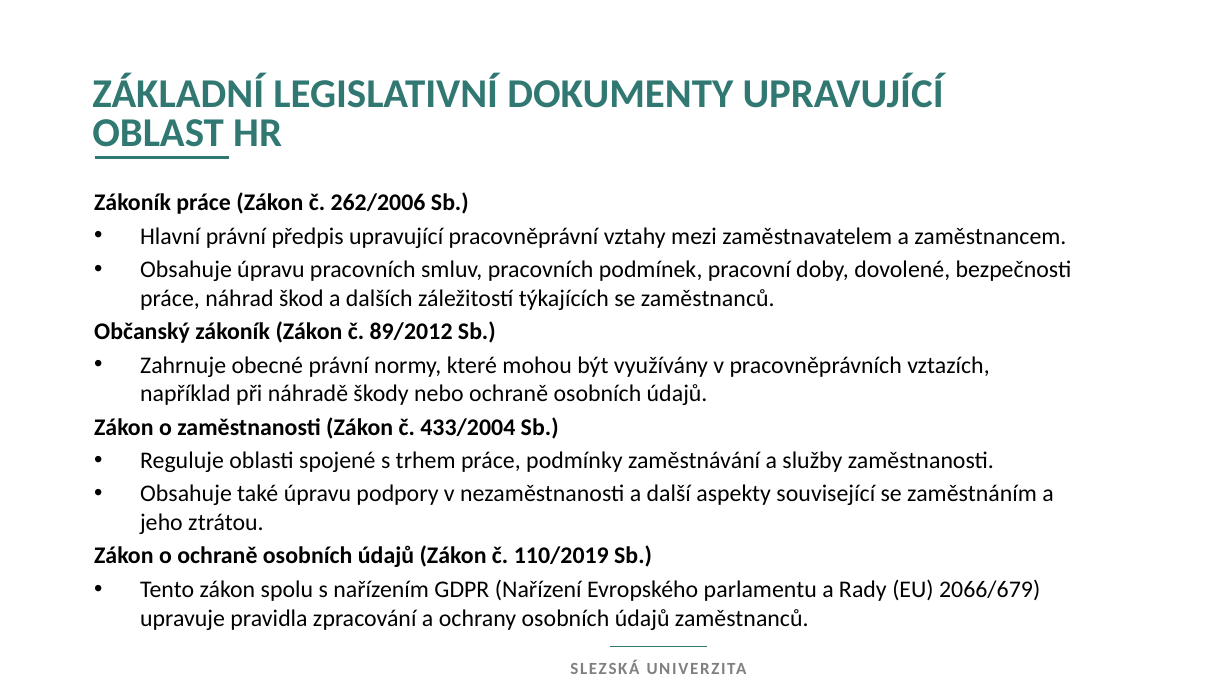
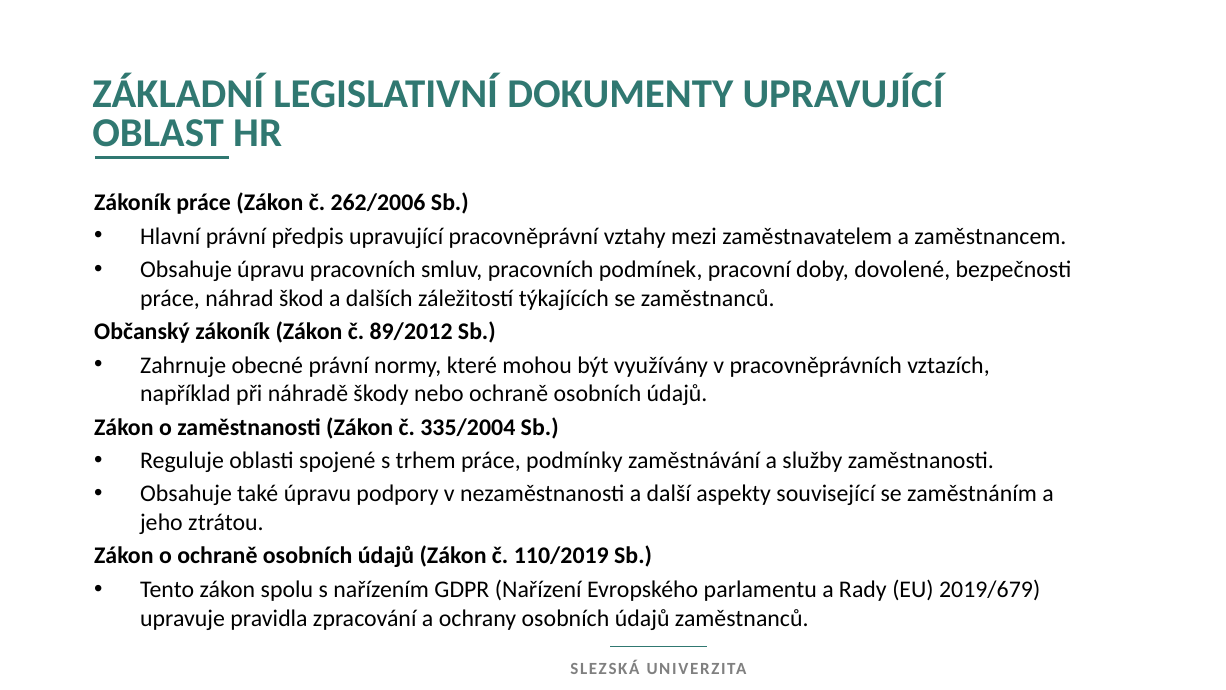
433/2004: 433/2004 -> 335/2004
2066/679: 2066/679 -> 2019/679
